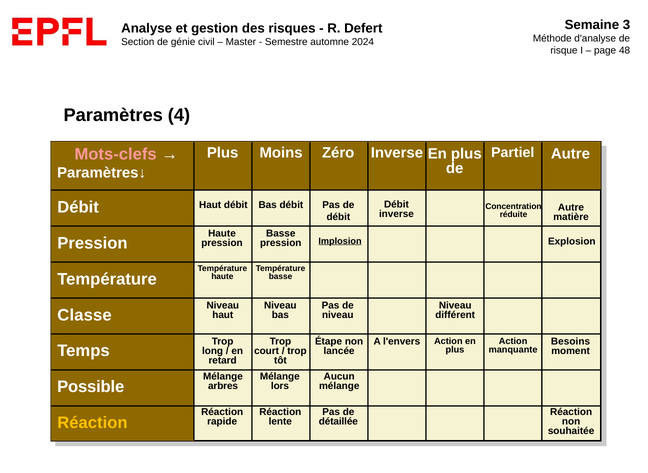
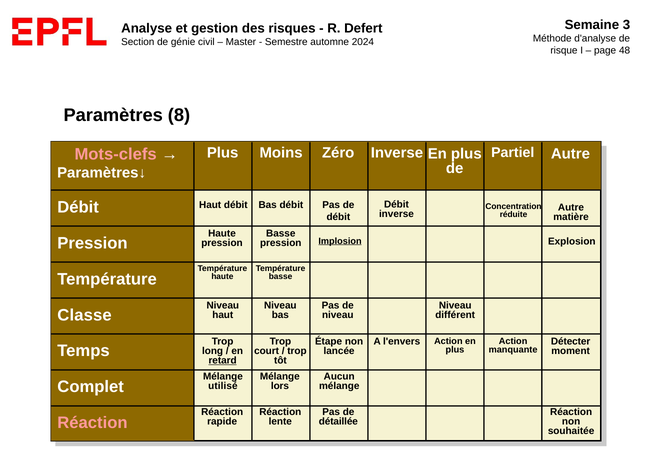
4: 4 -> 8
Besoins: Besoins -> Détecter
retard underline: none -> present
Possible: Possible -> Complet
arbres: arbres -> utilisé
Réaction at (92, 423) colour: yellow -> pink
